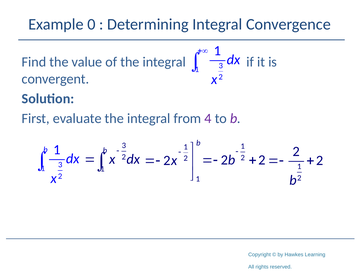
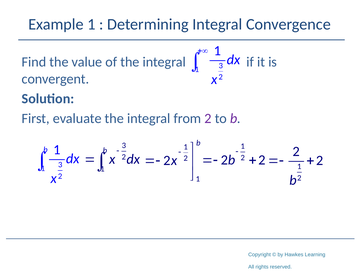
Example 0: 0 -> 1
from 4: 4 -> 2
